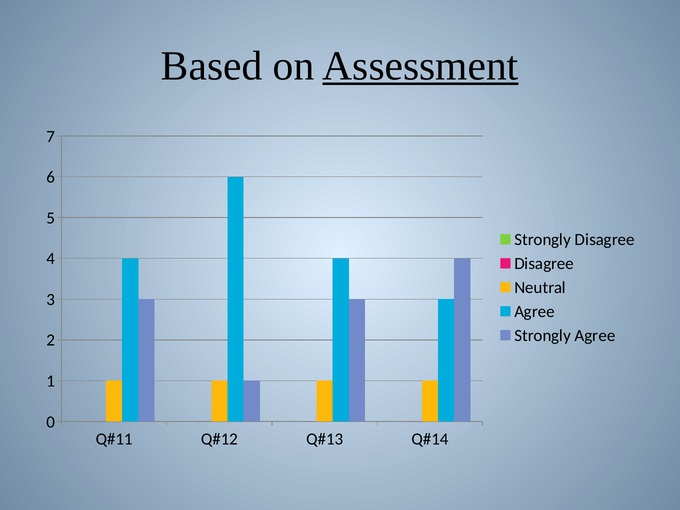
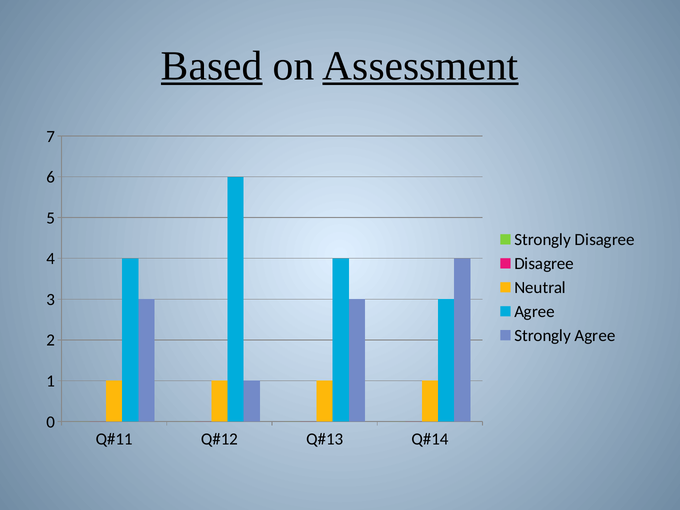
Based underline: none -> present
